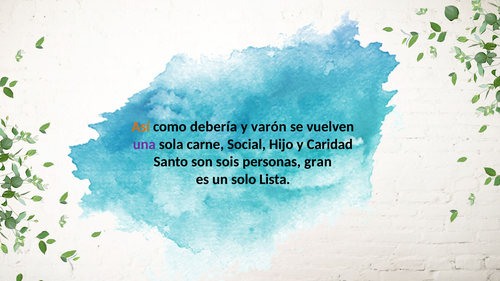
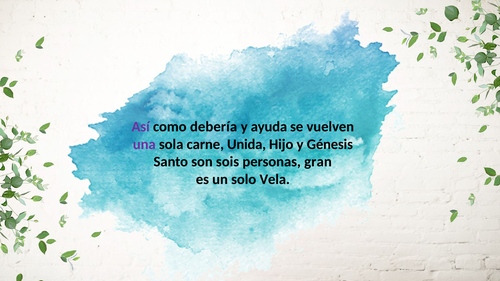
Así colour: orange -> purple
varón: varón -> ayuda
Social: Social -> Unida
Caridad: Caridad -> Génesis
Lista: Lista -> Vela
